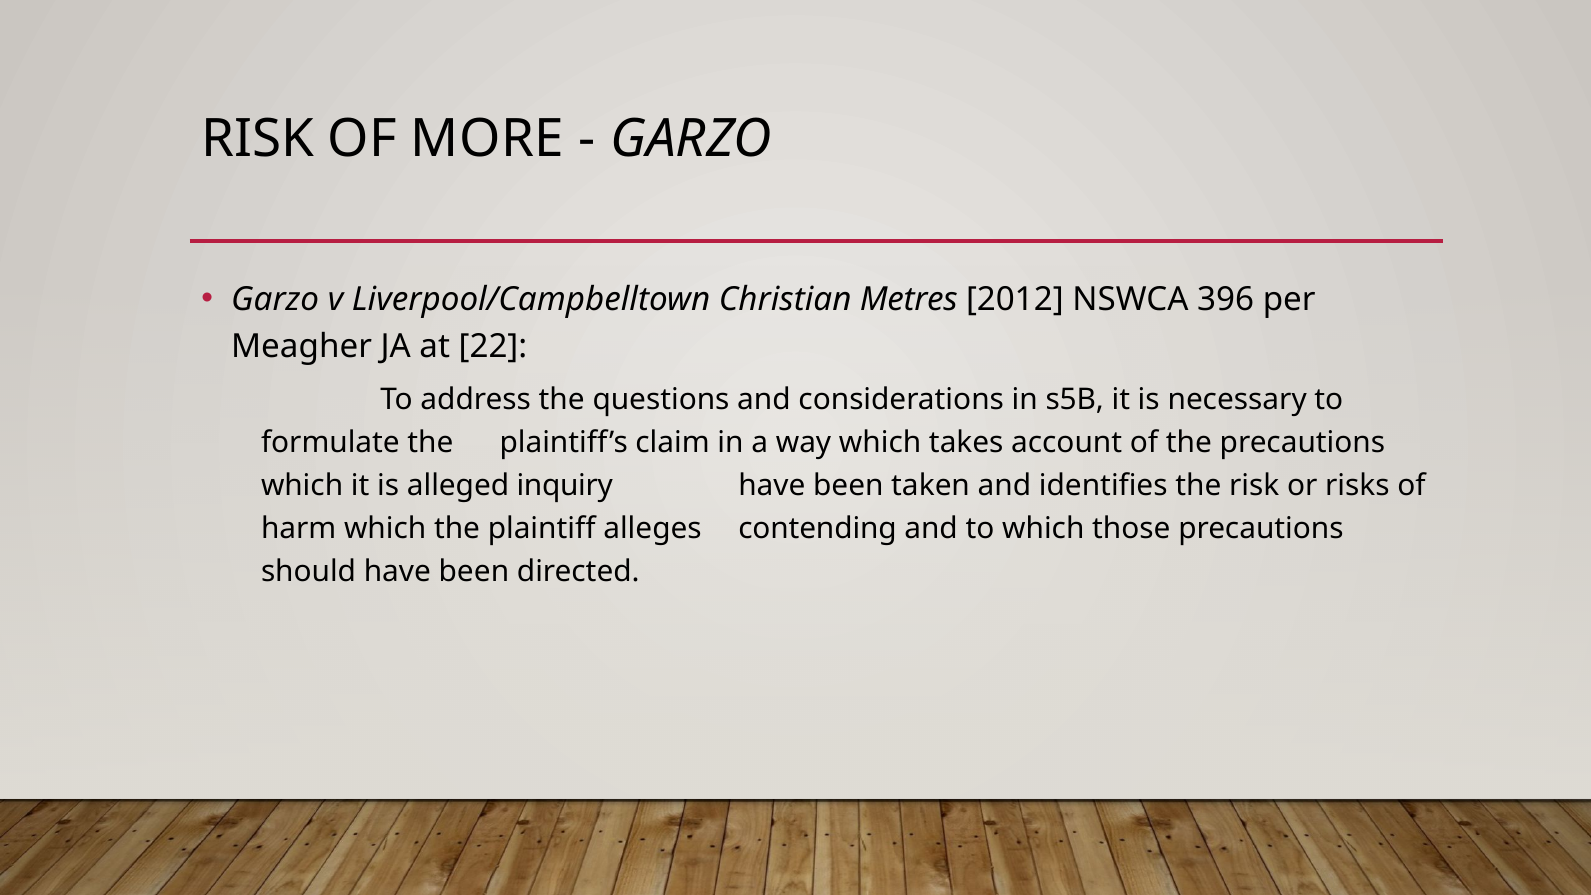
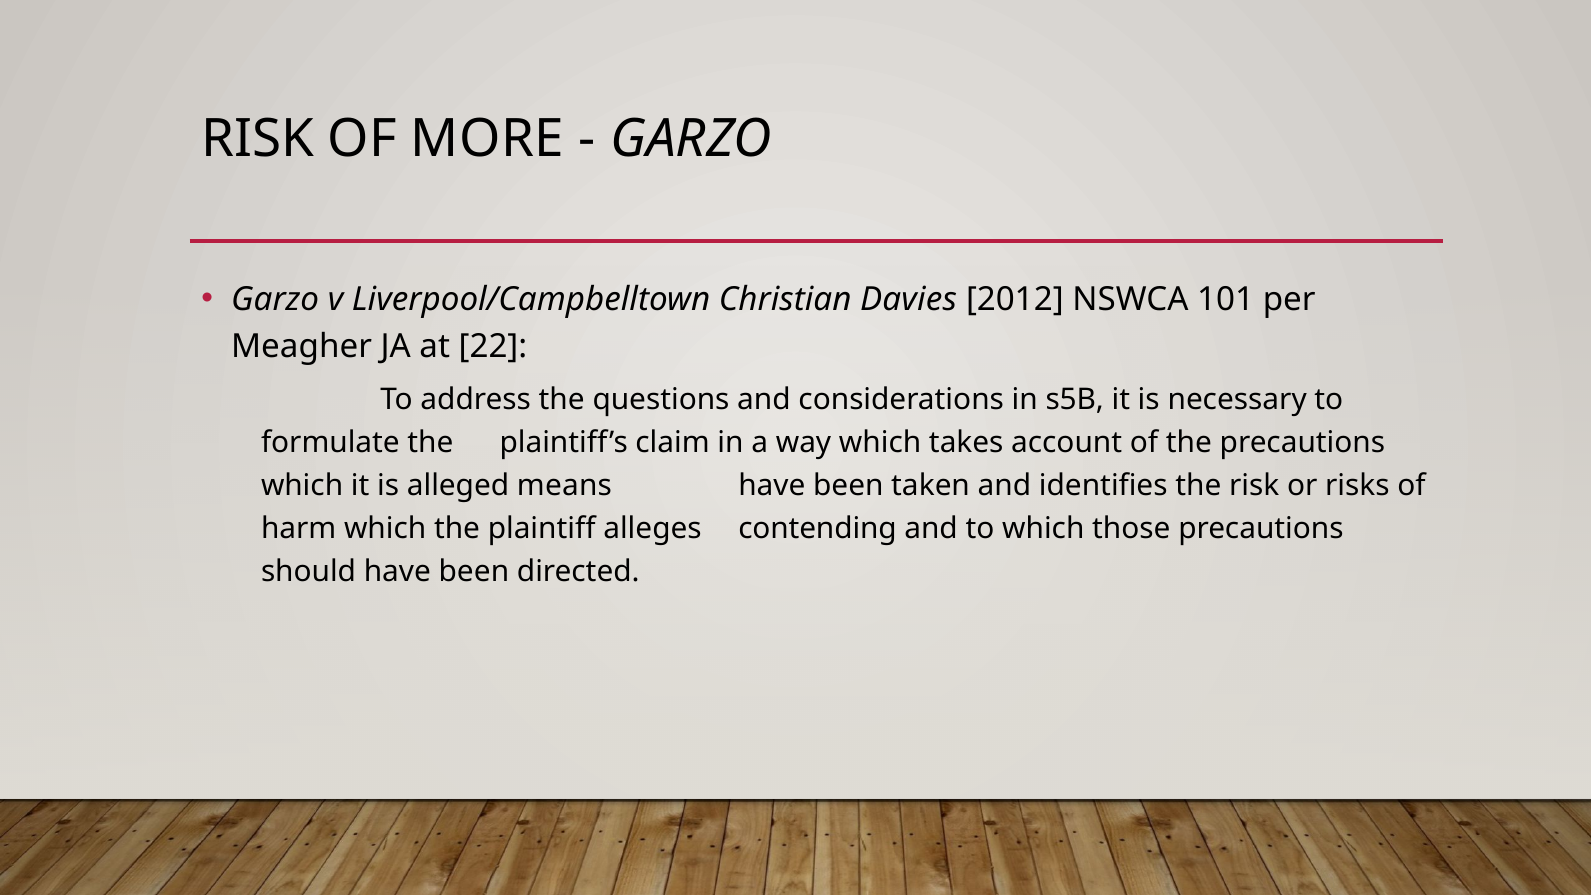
Metres: Metres -> Davies
396: 396 -> 101
inquiry: inquiry -> means
